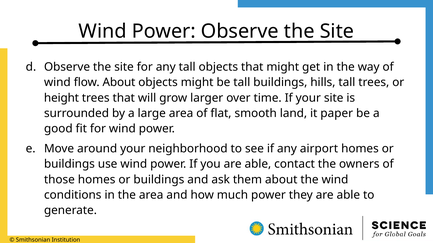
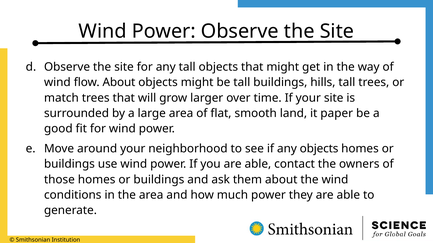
height: height -> match
any airport: airport -> objects
